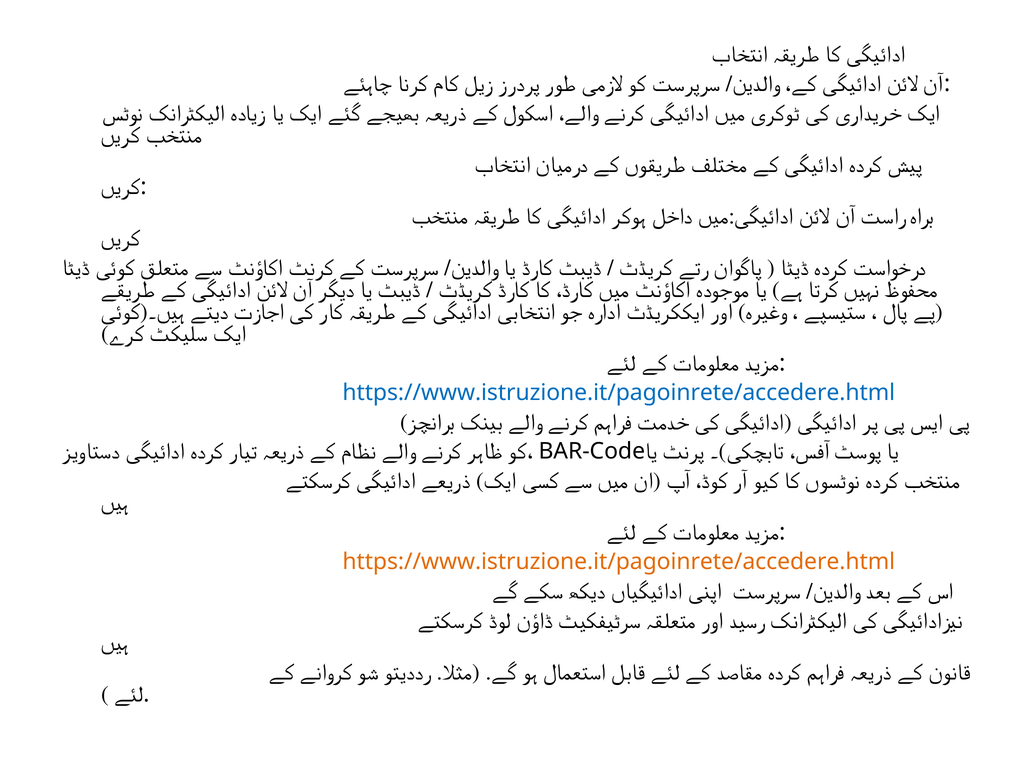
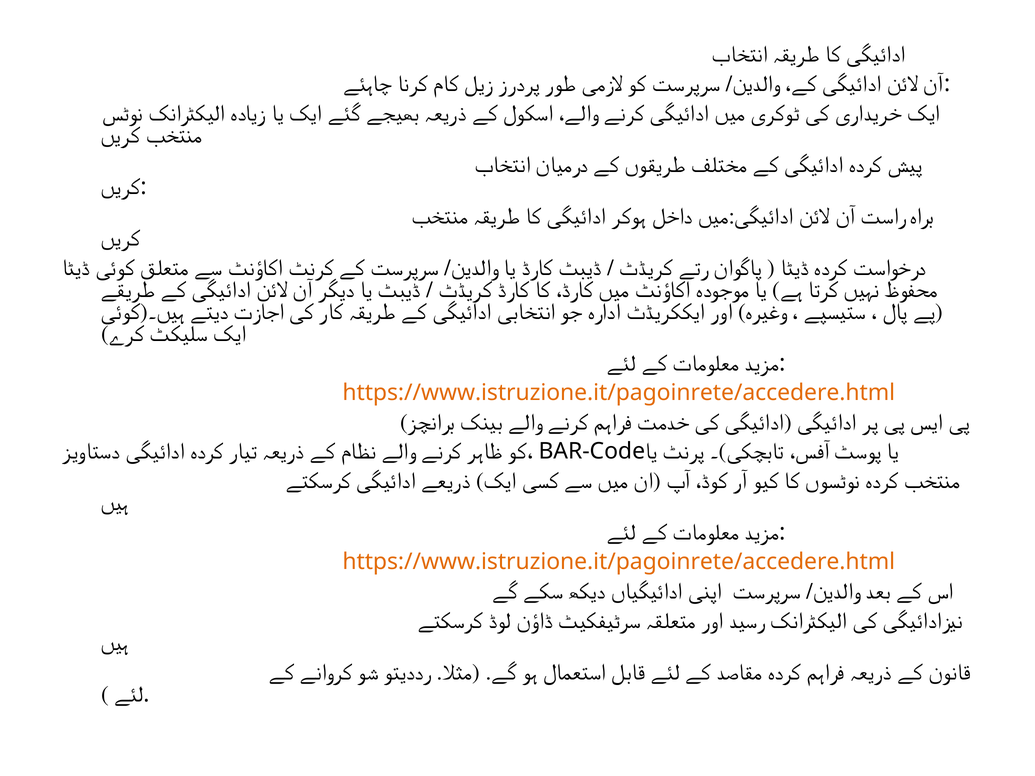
https://www.istruzione.it/pagoinrete/accedere.html at (619, 393) colour: blue -> orange
